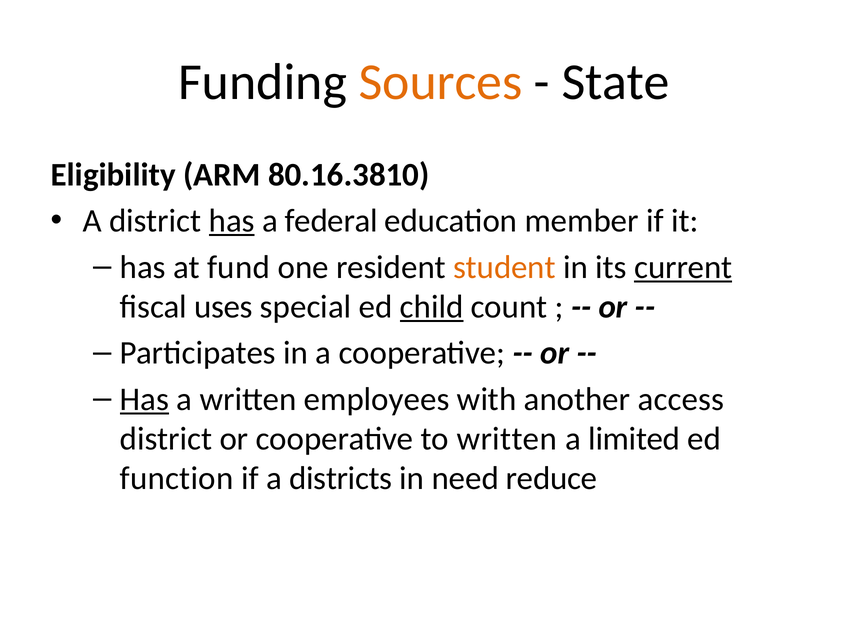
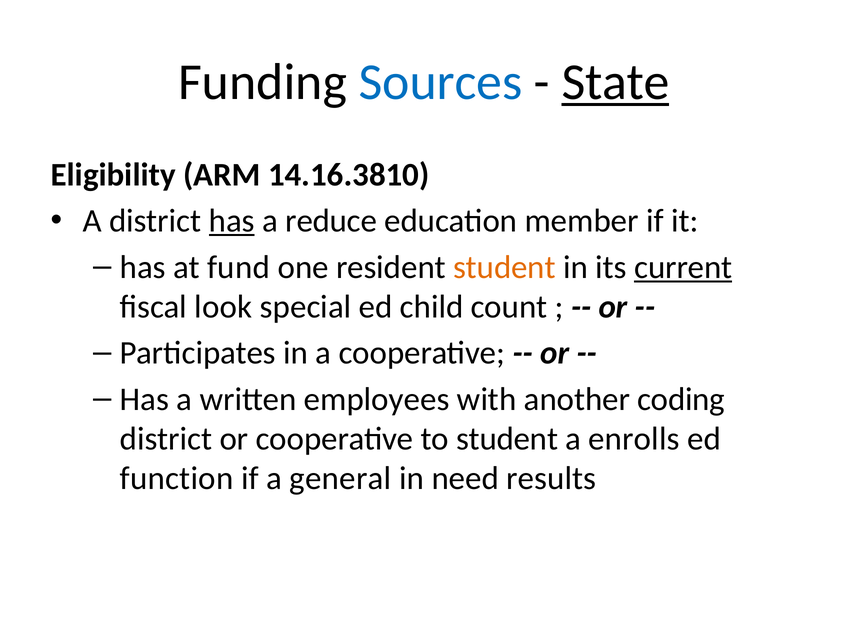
Sources colour: orange -> blue
State underline: none -> present
80.16.3810: 80.16.3810 -> 14.16.3810
federal: federal -> reduce
uses: uses -> look
child underline: present -> none
Has at (144, 399) underline: present -> none
access: access -> coding
to written: written -> student
limited: limited -> enrolls
districts: districts -> general
reduce: reduce -> results
